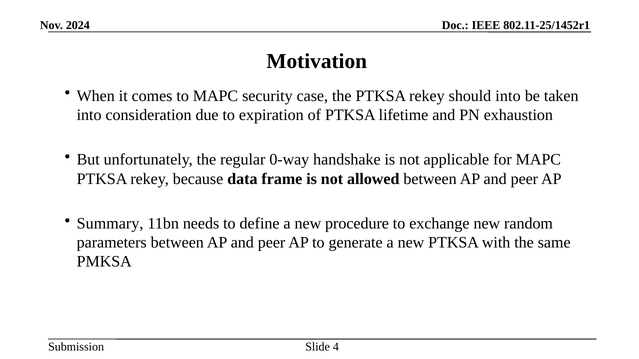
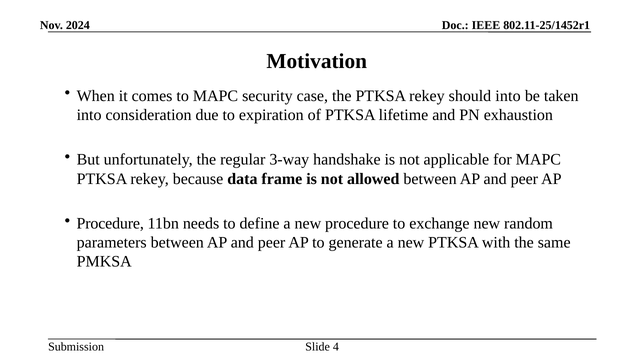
0-way: 0-way -> 3-way
Summary at (110, 224): Summary -> Procedure
